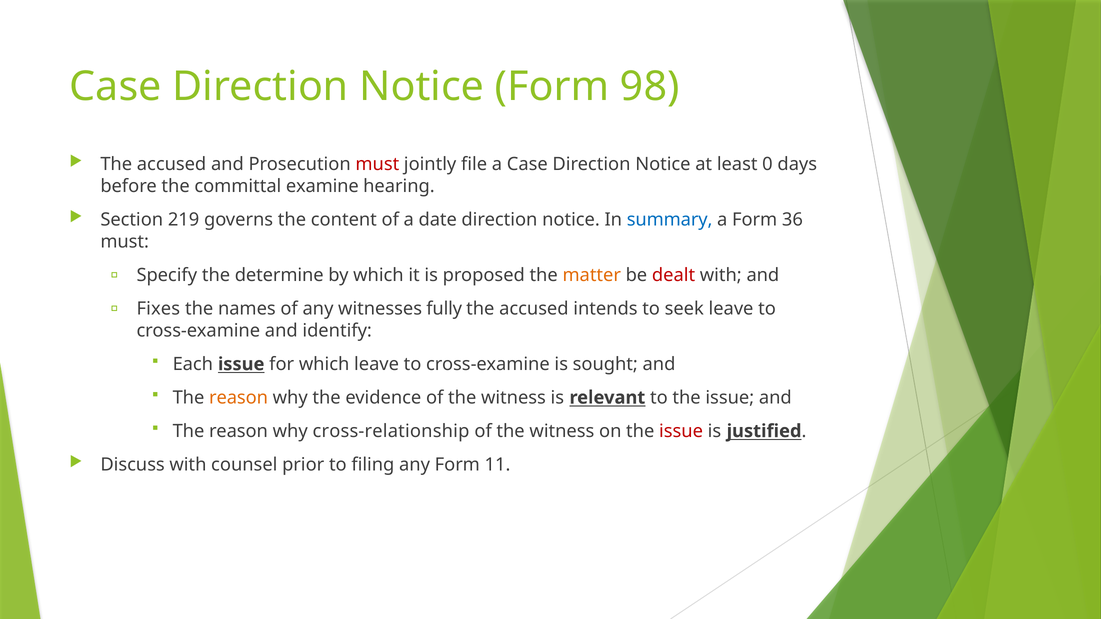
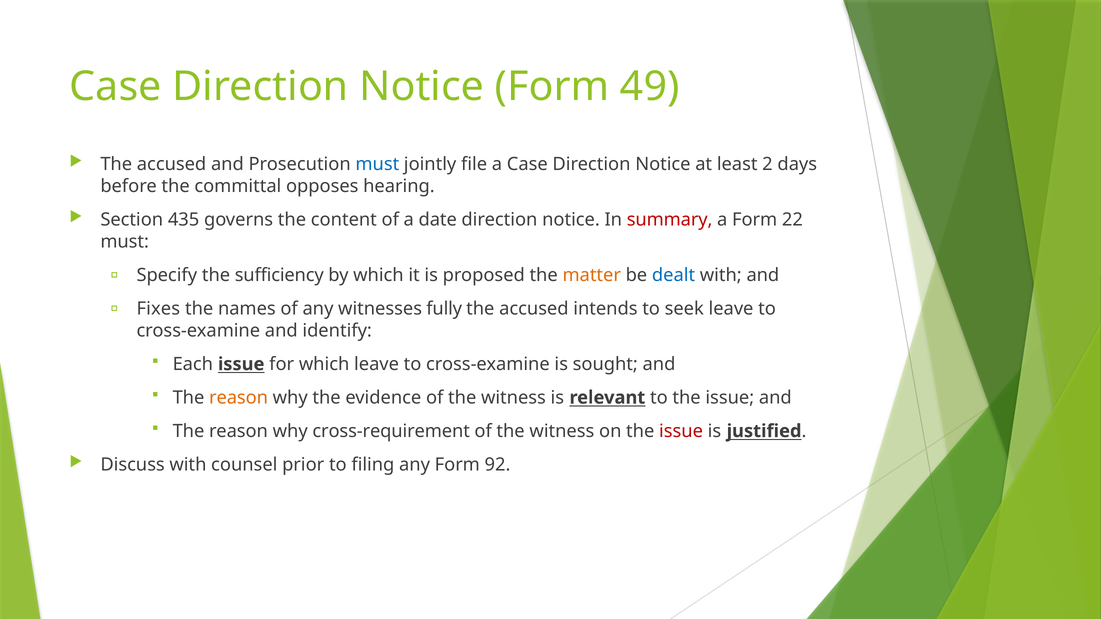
98: 98 -> 49
must at (377, 164) colour: red -> blue
0: 0 -> 2
examine: examine -> opposes
219: 219 -> 435
summary colour: blue -> red
36: 36 -> 22
determine: determine -> sufficiency
dealt colour: red -> blue
cross-relationship: cross-relationship -> cross-requirement
11: 11 -> 92
